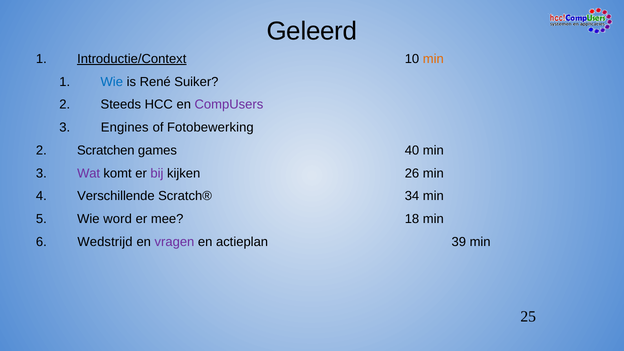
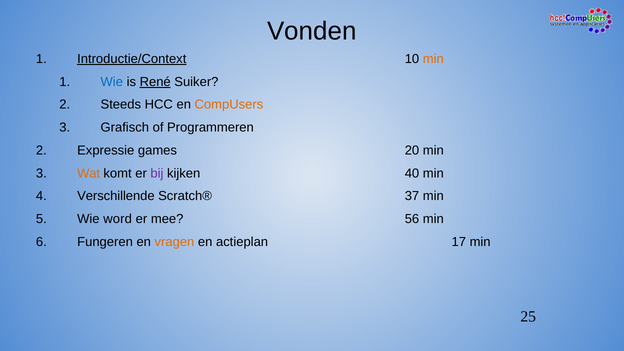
Geleerd: Geleerd -> Vonden
René underline: none -> present
CompUsers colour: purple -> orange
Engines: Engines -> Grafisch
Fotobewerking: Fotobewerking -> Programmeren
Scratchen: Scratchen -> Expressie
40: 40 -> 20
Wat colour: purple -> orange
26: 26 -> 40
34: 34 -> 37
18: 18 -> 56
Wedstrijd: Wedstrijd -> Fungeren
vragen colour: purple -> orange
39: 39 -> 17
